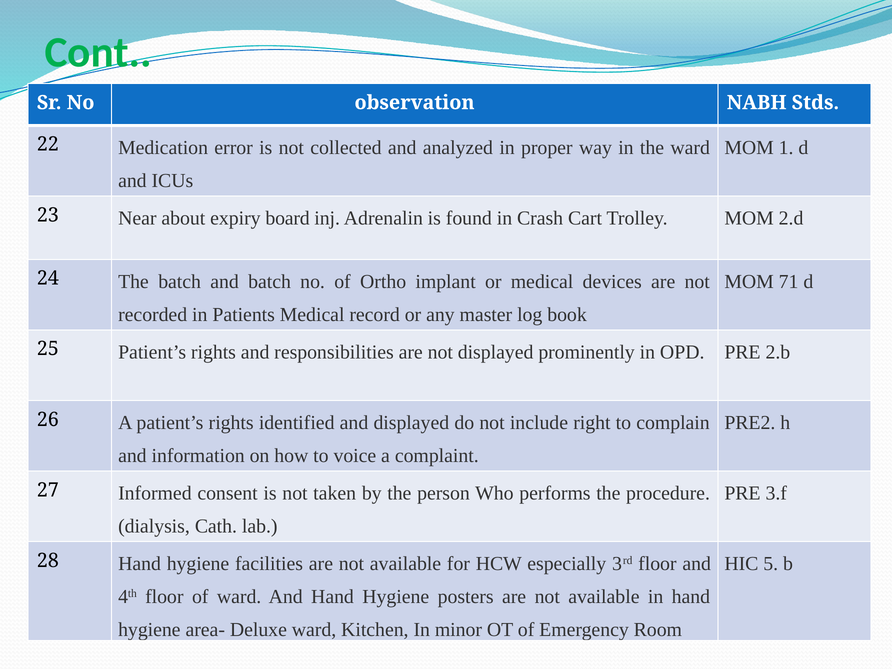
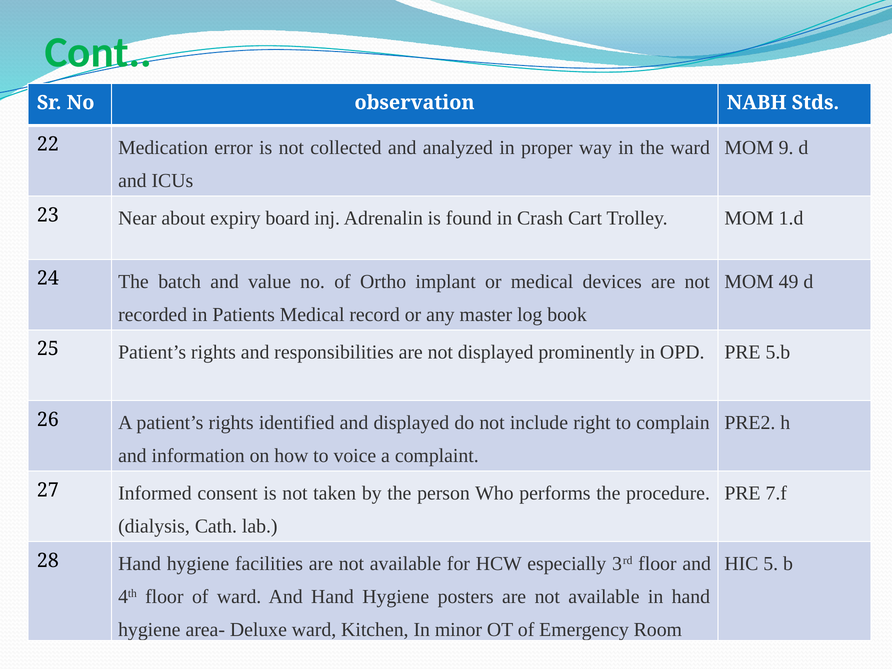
1: 1 -> 9
2.d: 2.d -> 1.d
71: 71 -> 49
and batch: batch -> value
2.b: 2.b -> 5.b
3.f: 3.f -> 7.f
